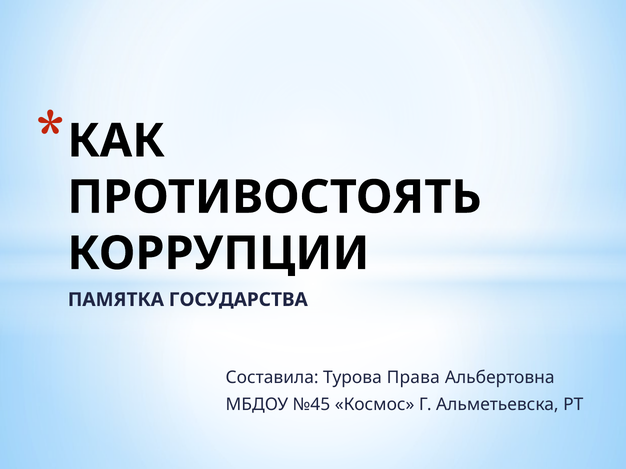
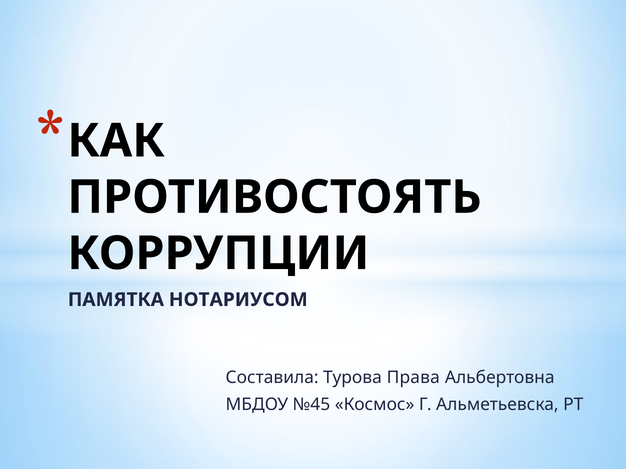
ГОСУДАРСТВА: ГОСУДАРСТВА -> НОТАРИУСОМ
